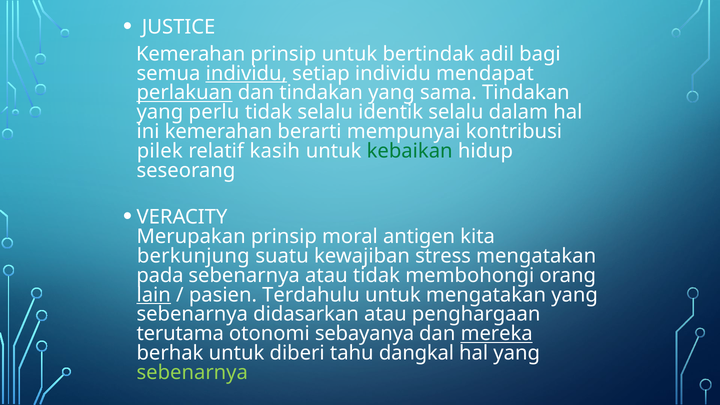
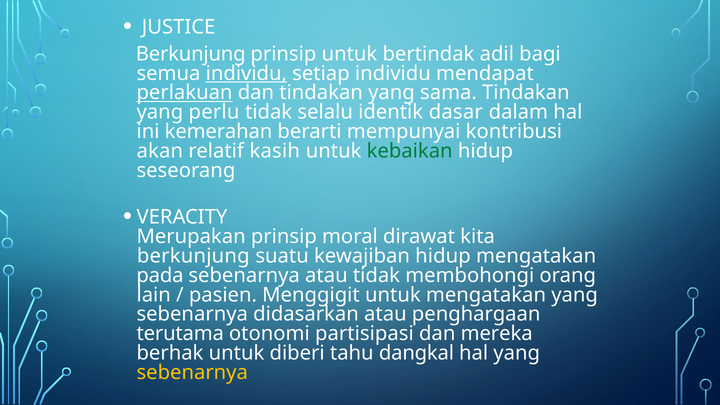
Kemerahan at (191, 54): Kemerahan -> Berkunjung
identik selalu: selalu -> dasar
pilek: pilek -> akan
antigen: antigen -> dirawat
kewajiban stress: stress -> hidup
lain underline: present -> none
Terdahulu: Terdahulu -> Menggigit
sebayanya: sebayanya -> partisipasi
mereka underline: present -> none
sebenarnya at (192, 373) colour: light green -> yellow
